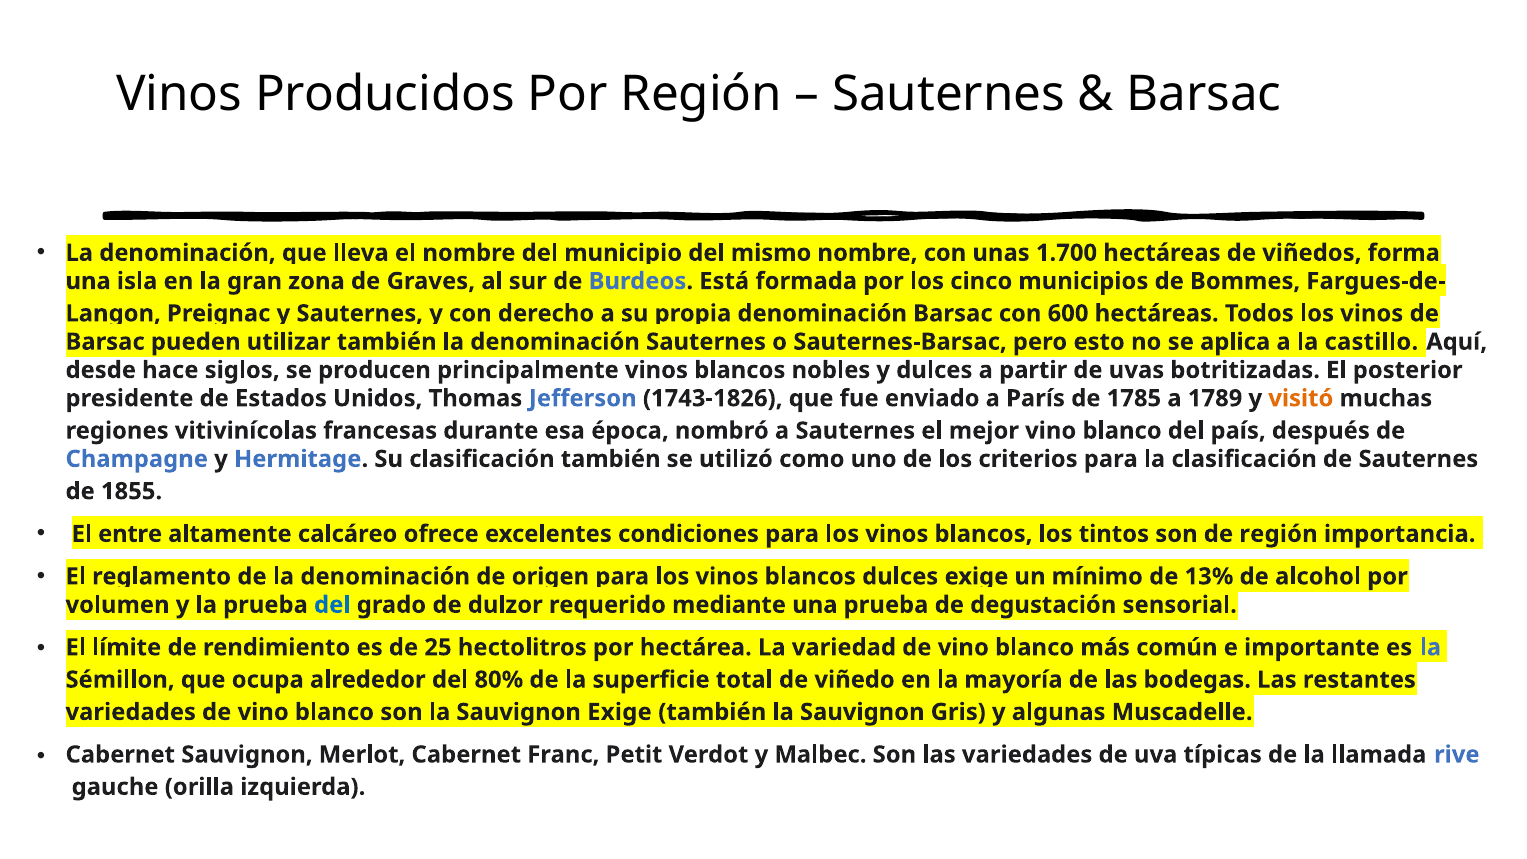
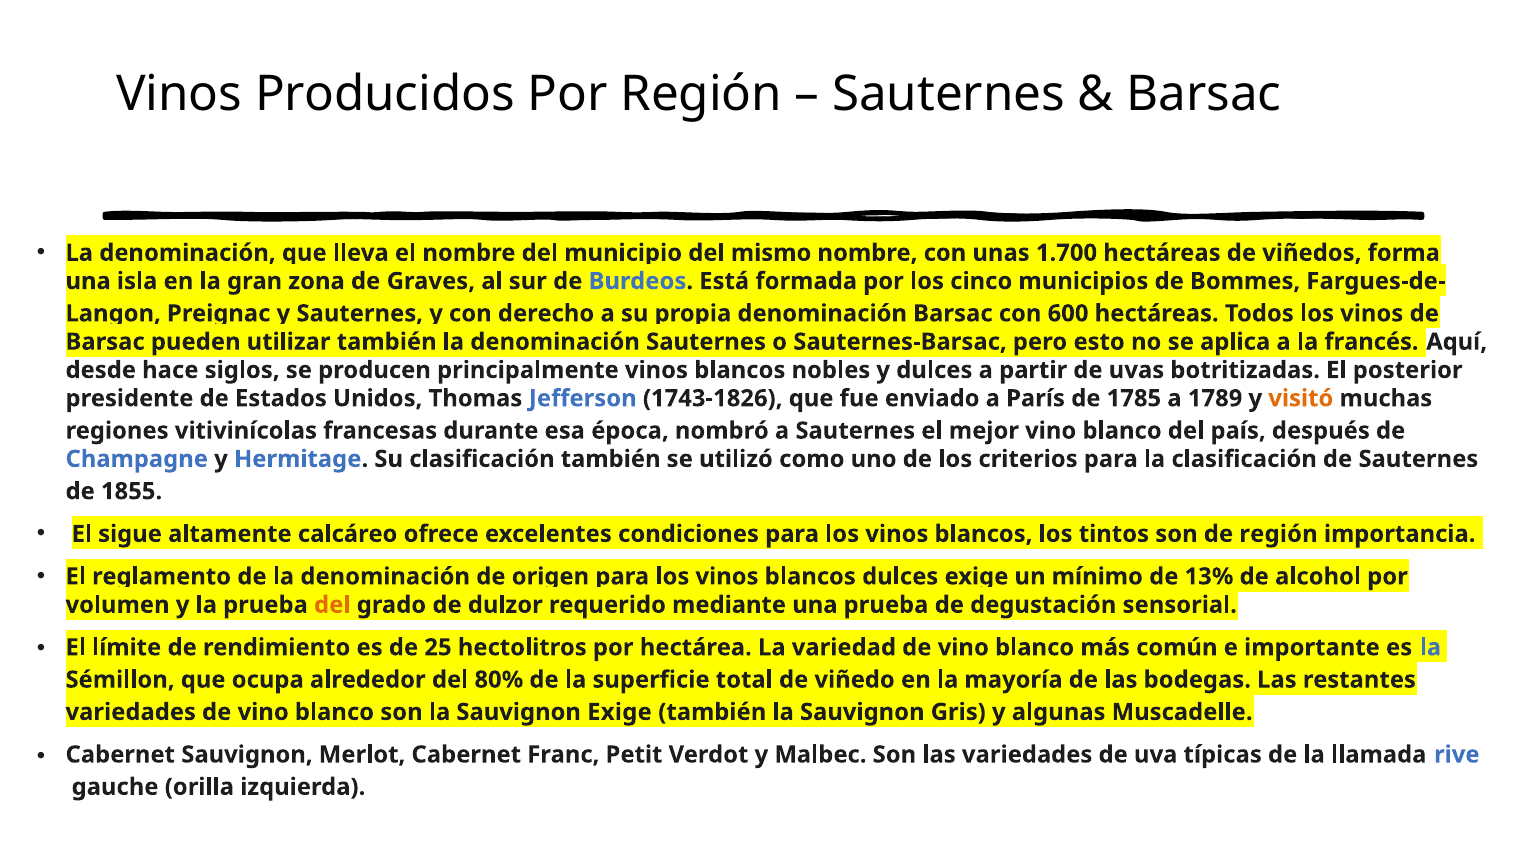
castillo: castillo -> francés
entre: entre -> sigue
del at (332, 605) colour: blue -> orange
